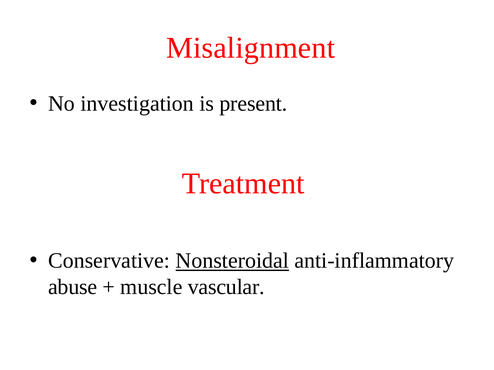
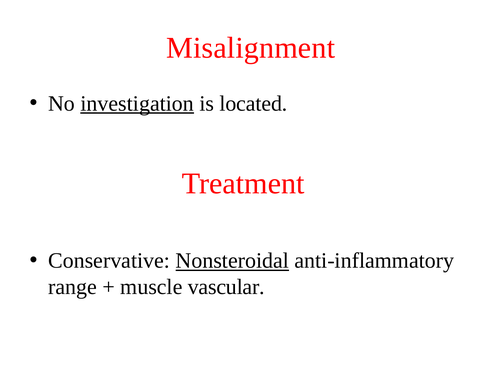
investigation underline: none -> present
present: present -> located
abuse: abuse -> range
